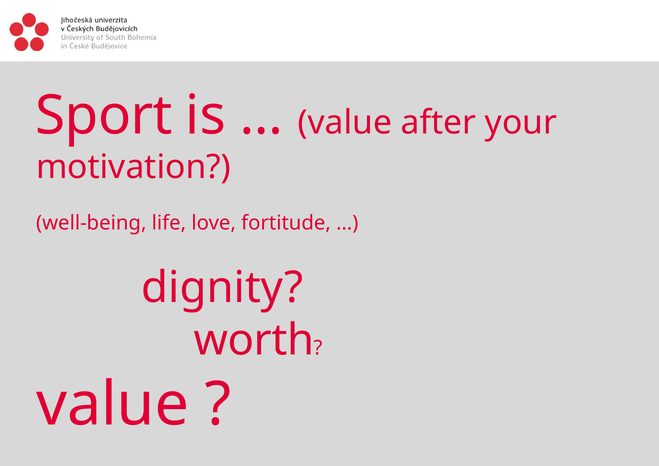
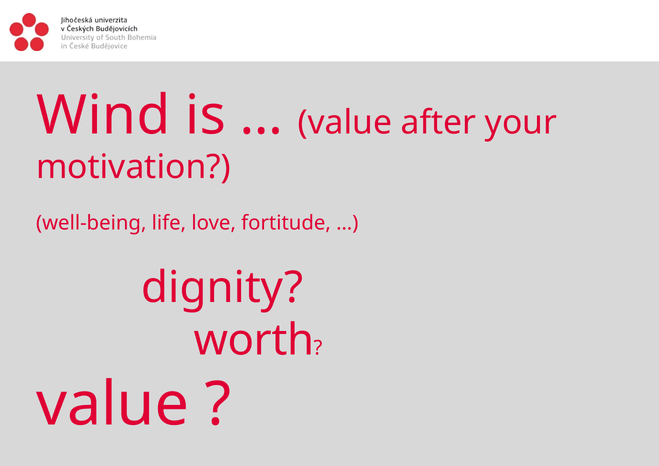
Sport: Sport -> Wind
